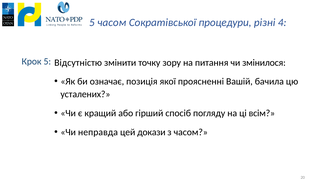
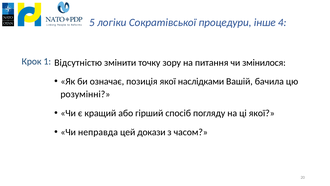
5 часом: часом -> логіки
різні: різні -> інше
Крок 5: 5 -> 1
проясненні: проясненні -> наслідками
усталених: усталених -> розумінні
ці всім: всім -> якої
